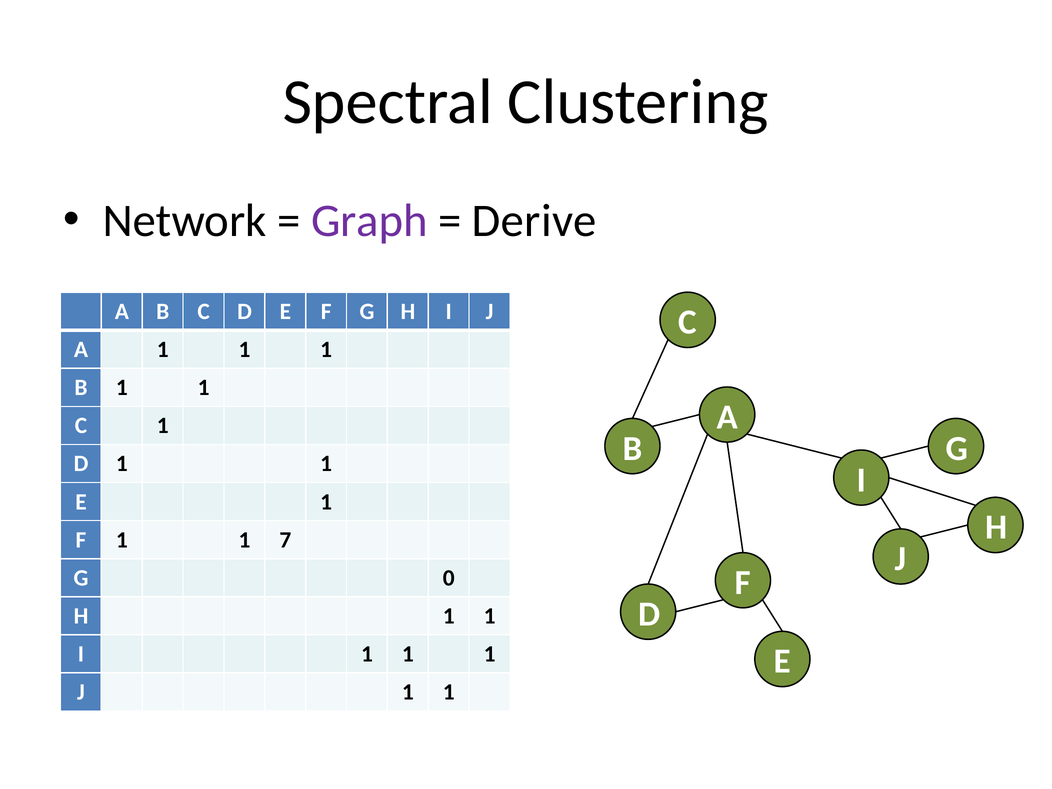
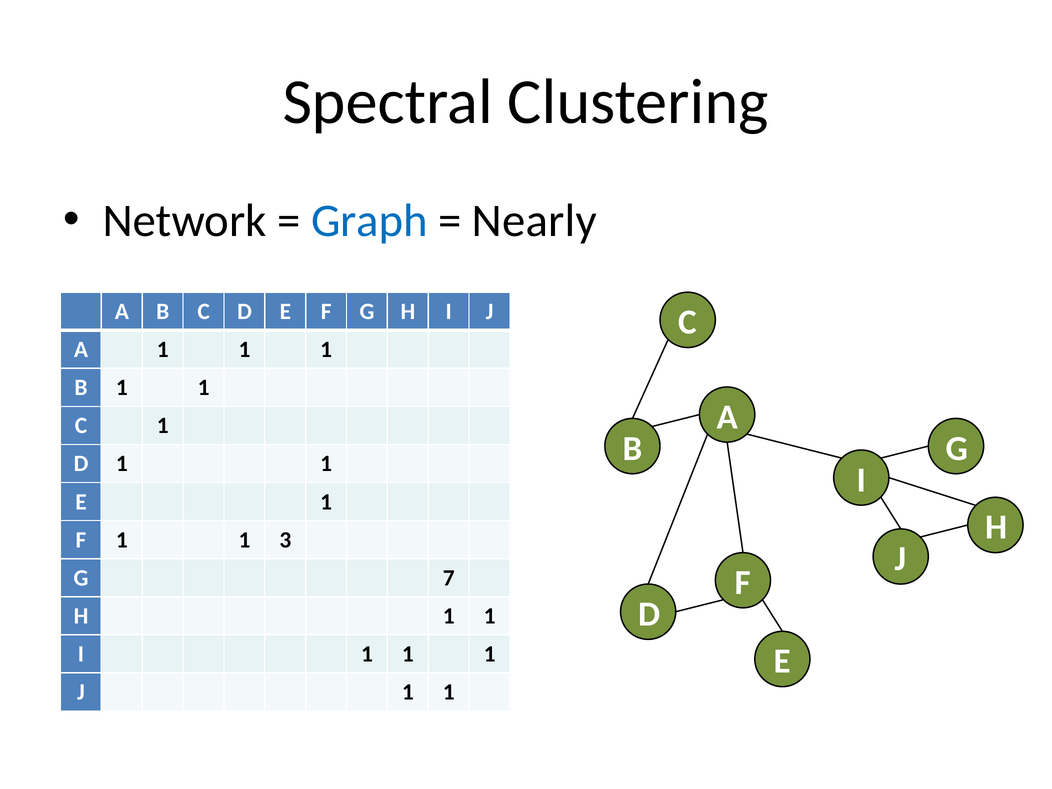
Graph colour: purple -> blue
Derive: Derive -> Nearly
7: 7 -> 3
0: 0 -> 7
